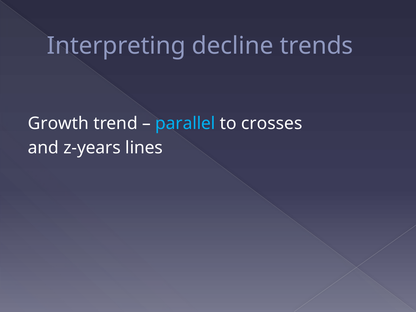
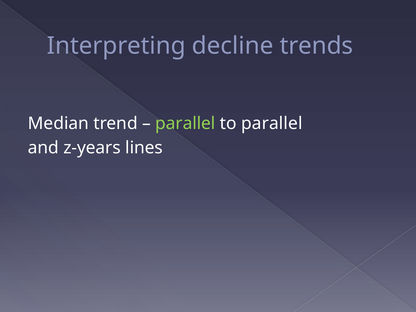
Growth: Growth -> Median
parallel at (185, 124) colour: light blue -> light green
to crosses: crosses -> parallel
